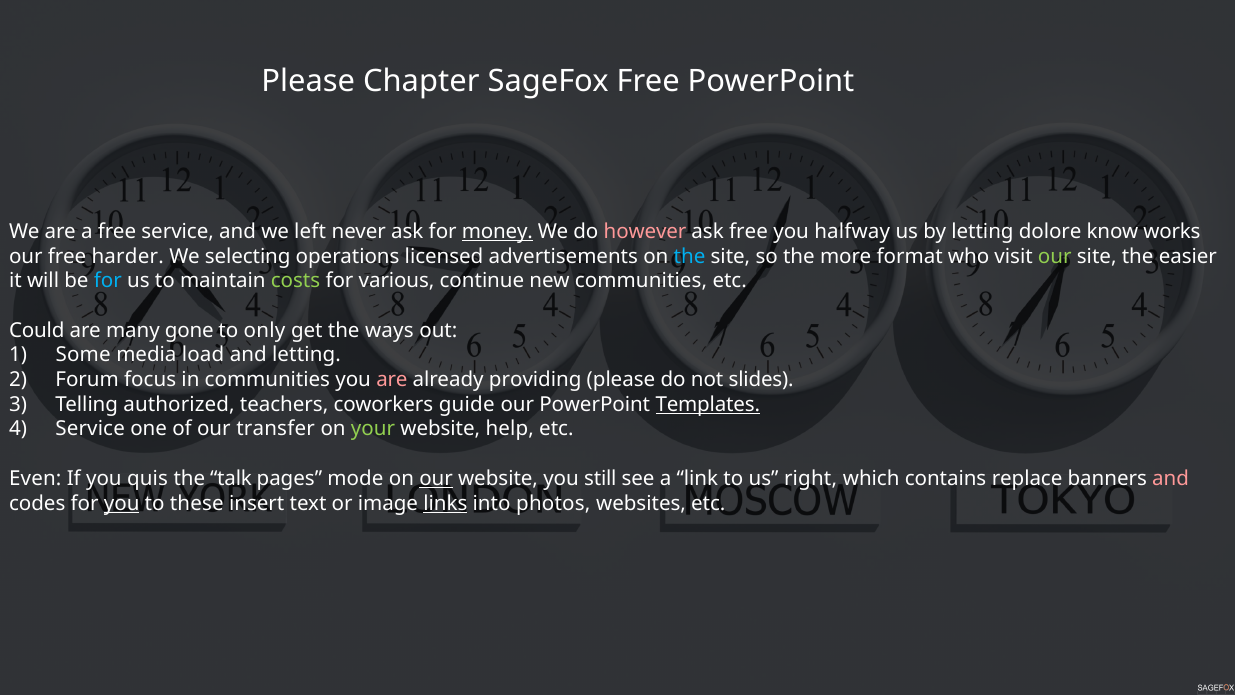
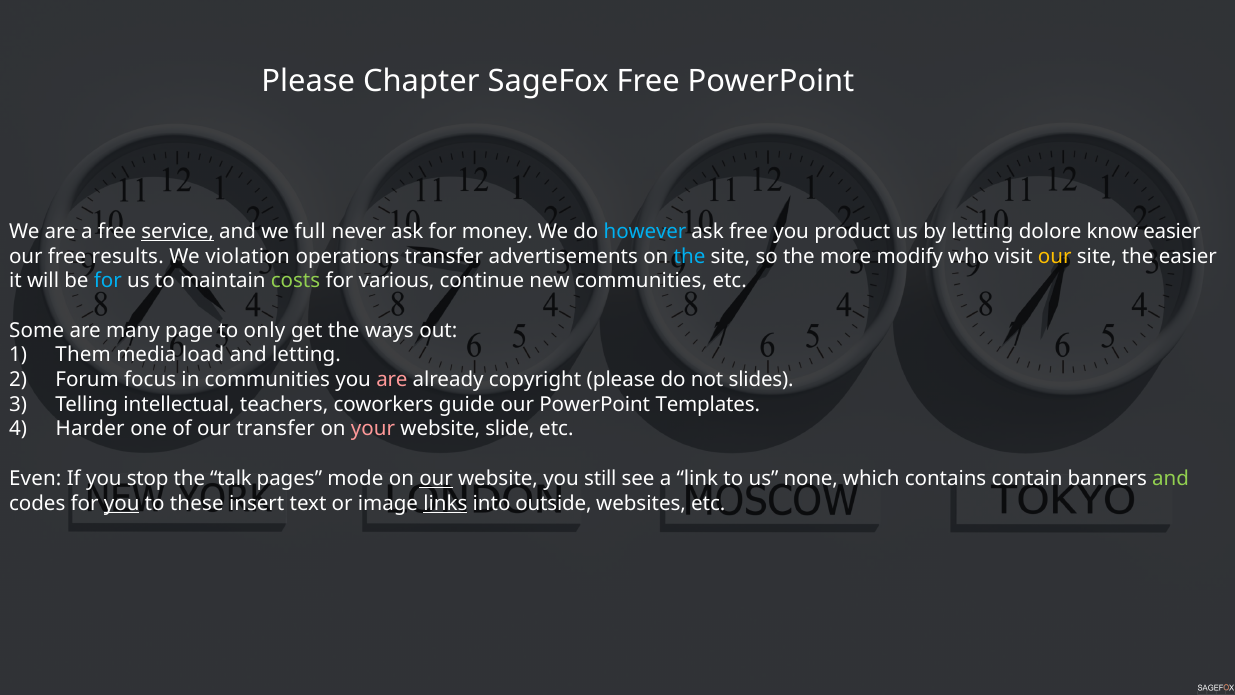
service at (178, 231) underline: none -> present
left: left -> full
money underline: present -> none
however colour: pink -> light blue
halfway: halfway -> product
know works: works -> easier
harder: harder -> results
selecting: selecting -> violation
operations licensed: licensed -> transfer
format: format -> modify
our at (1055, 256) colour: light green -> yellow
Could: Could -> Some
gone: gone -> page
Some: Some -> Them
providing: providing -> copyright
authorized: authorized -> intellectual
Templates underline: present -> none
Service at (90, 429): Service -> Harder
your colour: light green -> pink
help: help -> slide
quis: quis -> stop
right: right -> none
replace: replace -> contain
and at (1171, 478) colour: pink -> light green
photos: photos -> outside
